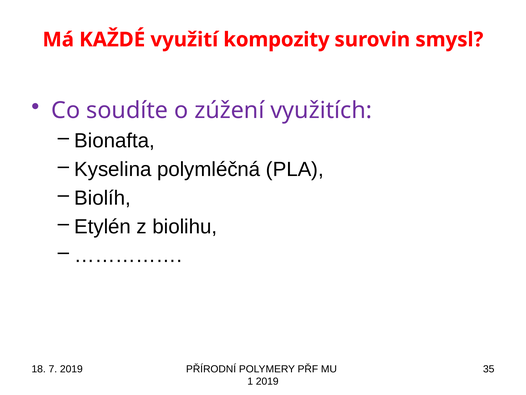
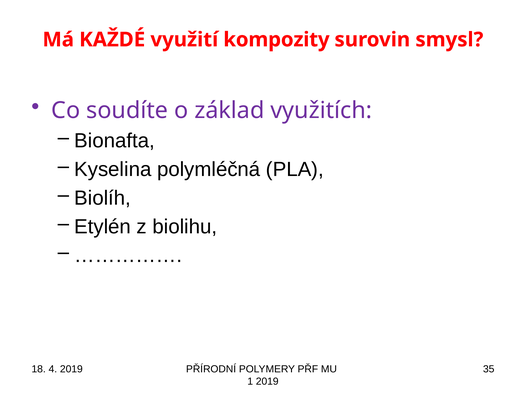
zúžení: zúžení -> základ
7: 7 -> 4
